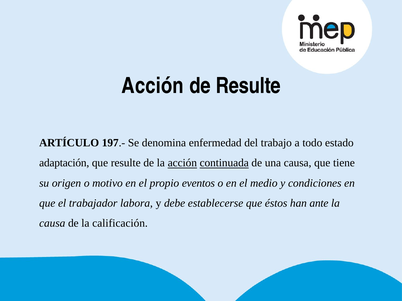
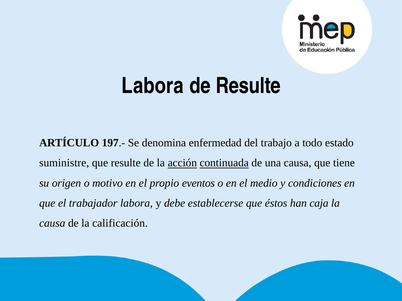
Acción at (153, 86): Acción -> Labora
adaptación: adaptación -> suministre
ante: ante -> caja
